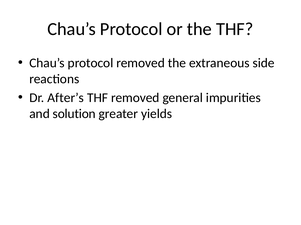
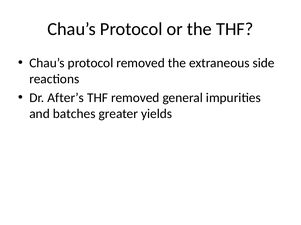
solution: solution -> batches
